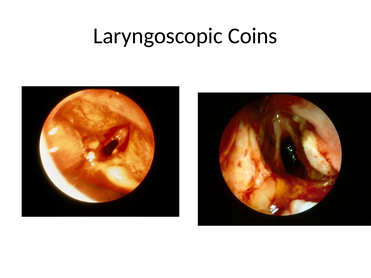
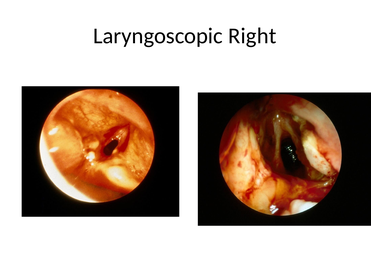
Coins: Coins -> Right
